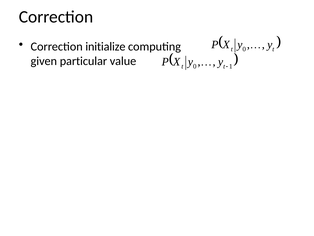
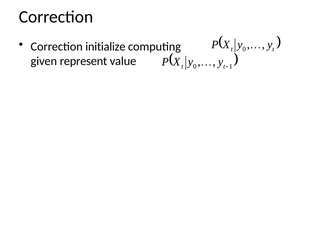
particular: particular -> represent
